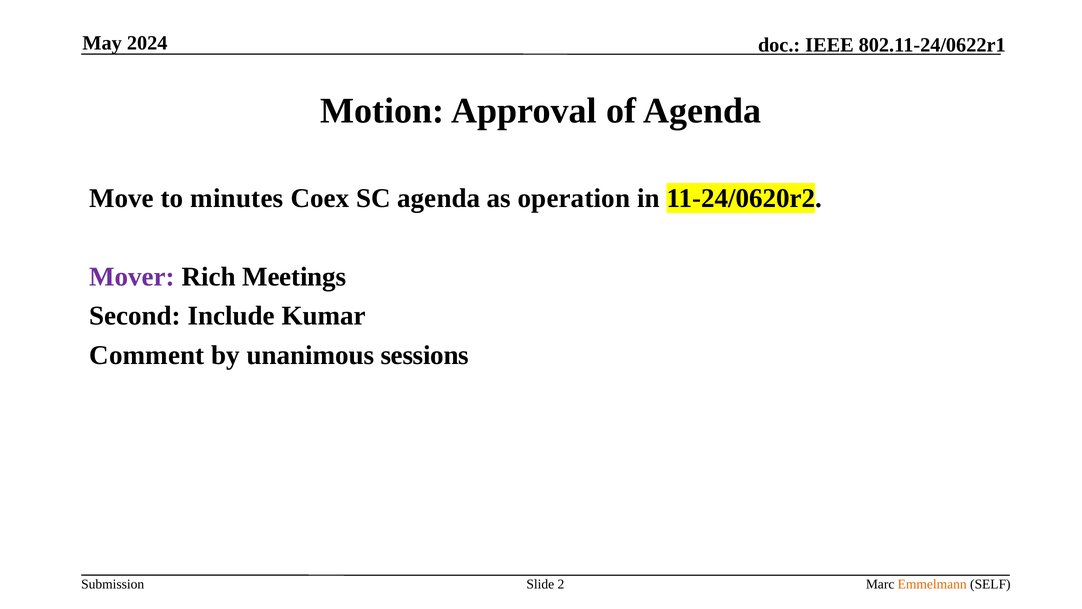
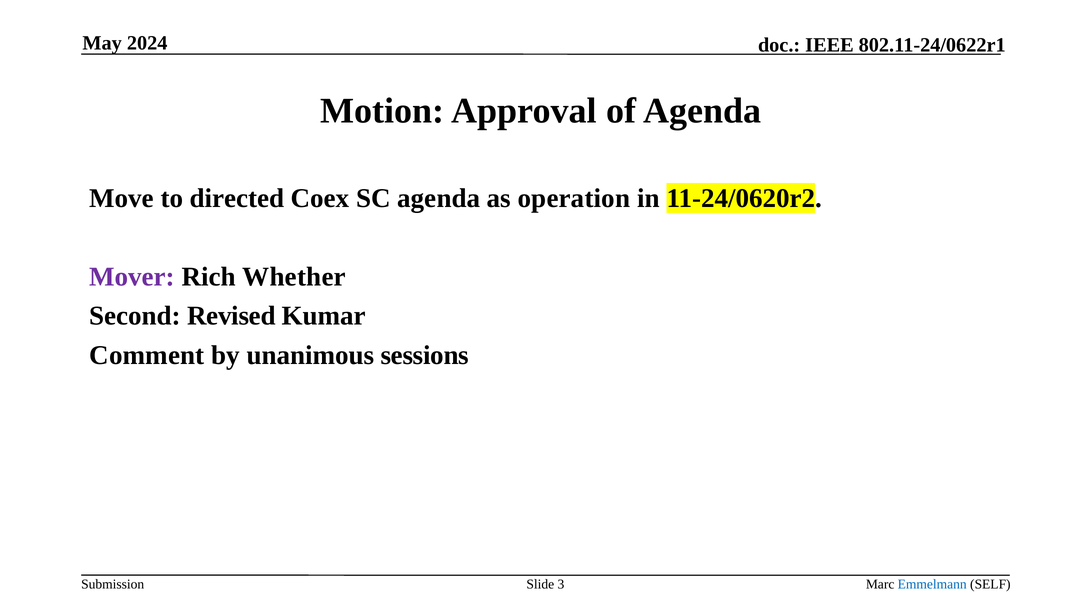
minutes: minutes -> directed
Meetings: Meetings -> Whether
Include: Include -> Revised
2: 2 -> 3
Emmelmann colour: orange -> blue
